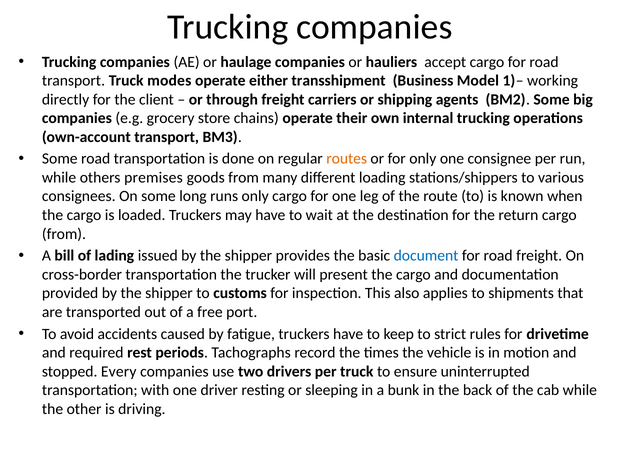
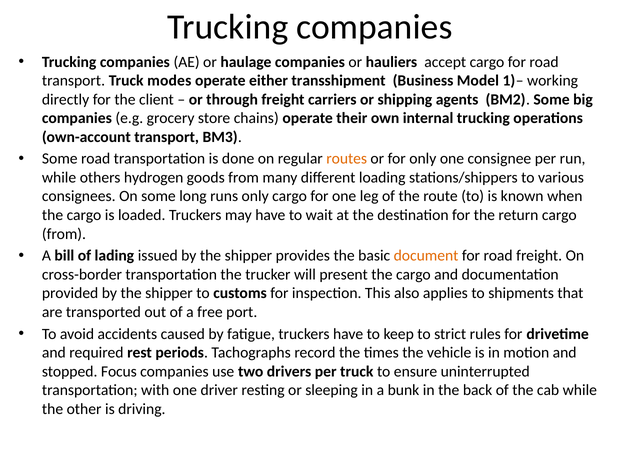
premises: premises -> hydrogen
document colour: blue -> orange
Every: Every -> Focus
